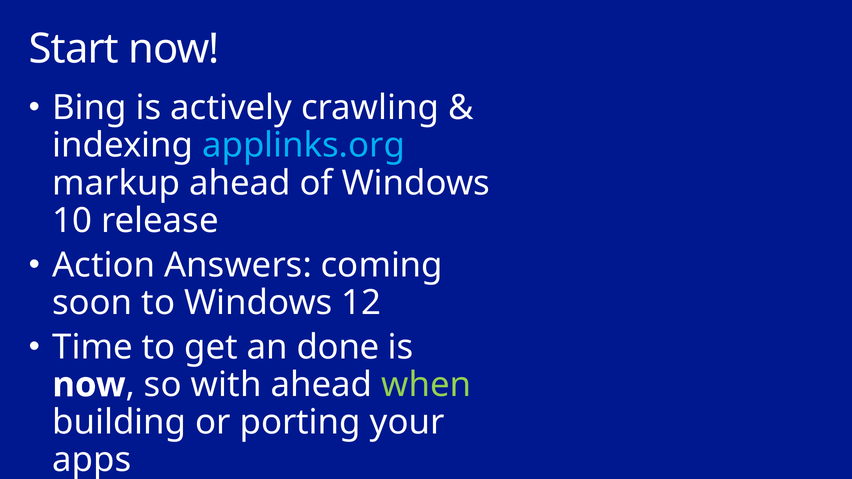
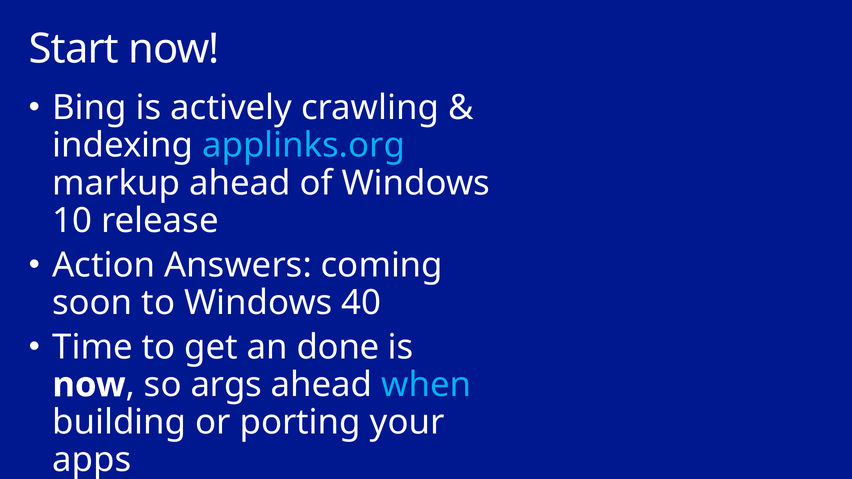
12: 12 -> 40
with: with -> args
when colour: light green -> light blue
